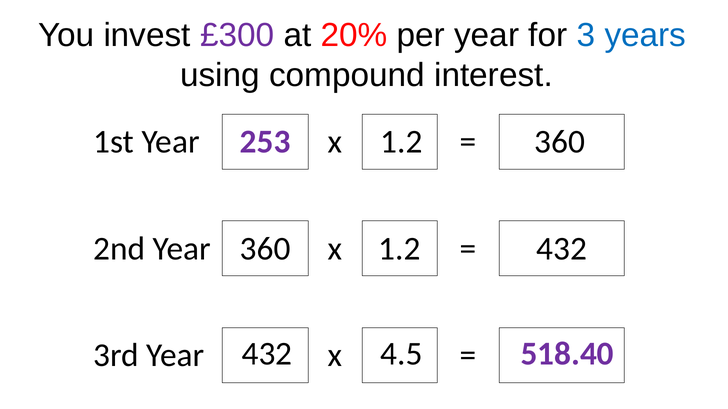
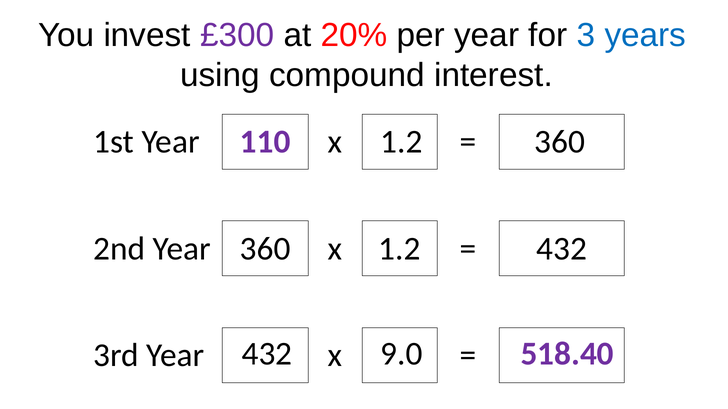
253: 253 -> 110
4.5: 4.5 -> 9.0
